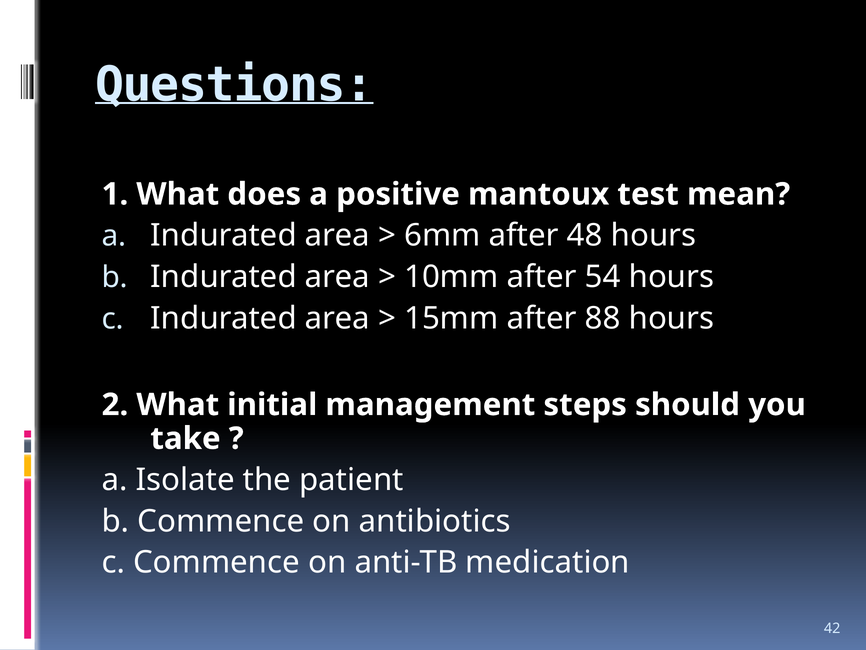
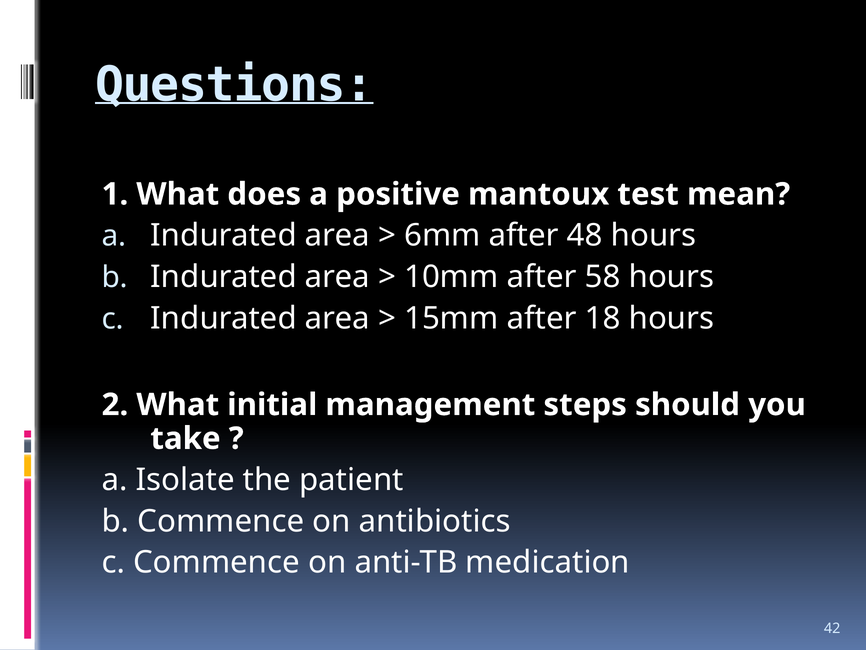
54: 54 -> 58
88: 88 -> 18
